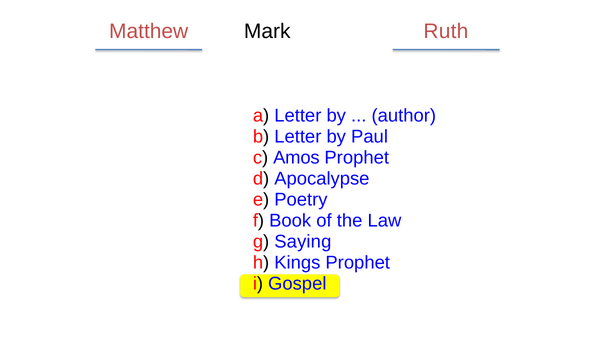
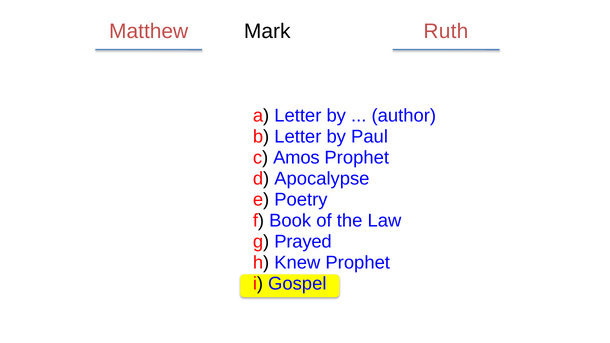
Saying: Saying -> Prayed
Kings: Kings -> Knew
